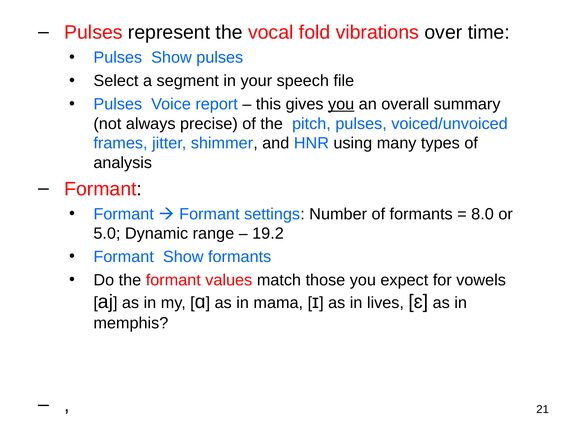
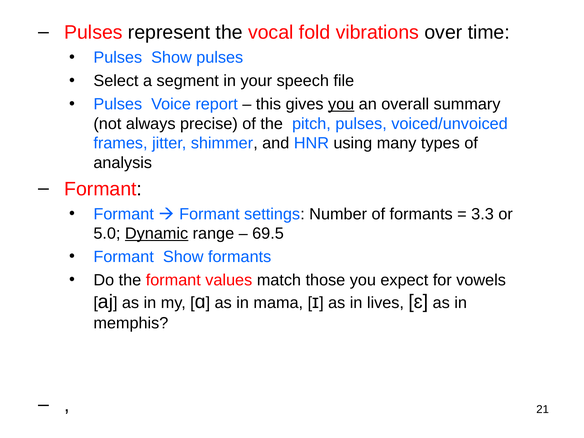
8.0: 8.0 -> 3.3
Dynamic underline: none -> present
19.2: 19.2 -> 69.5
